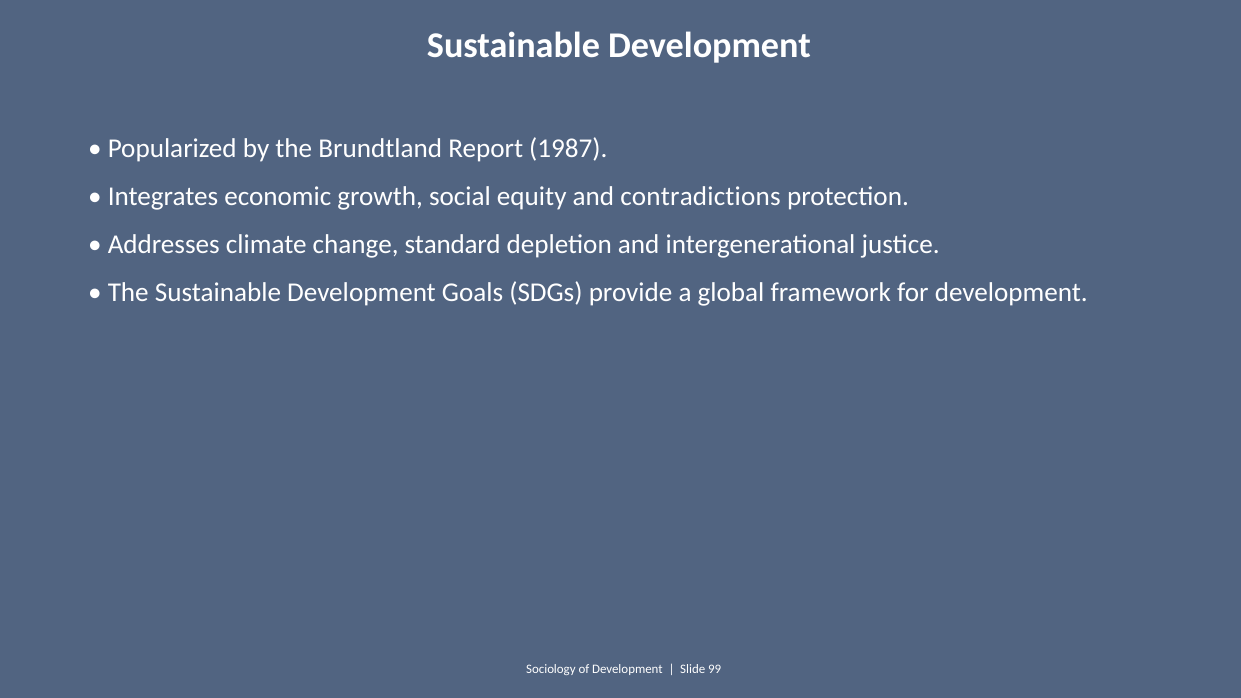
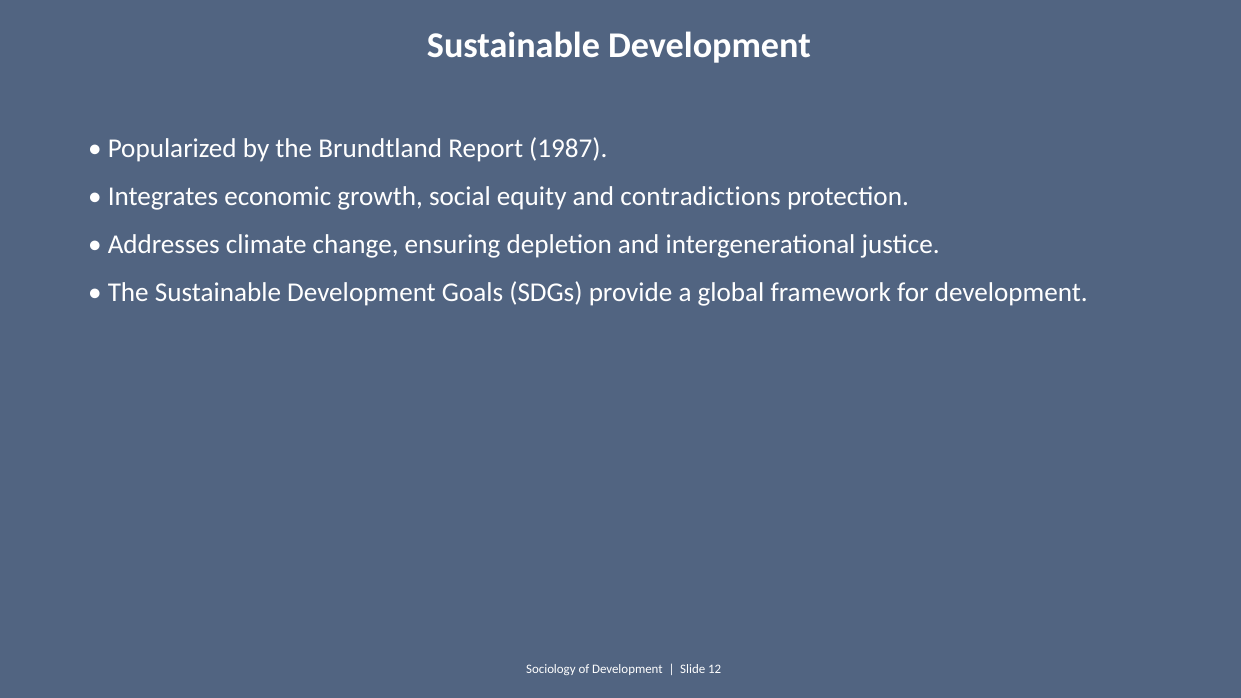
standard: standard -> ensuring
99: 99 -> 12
